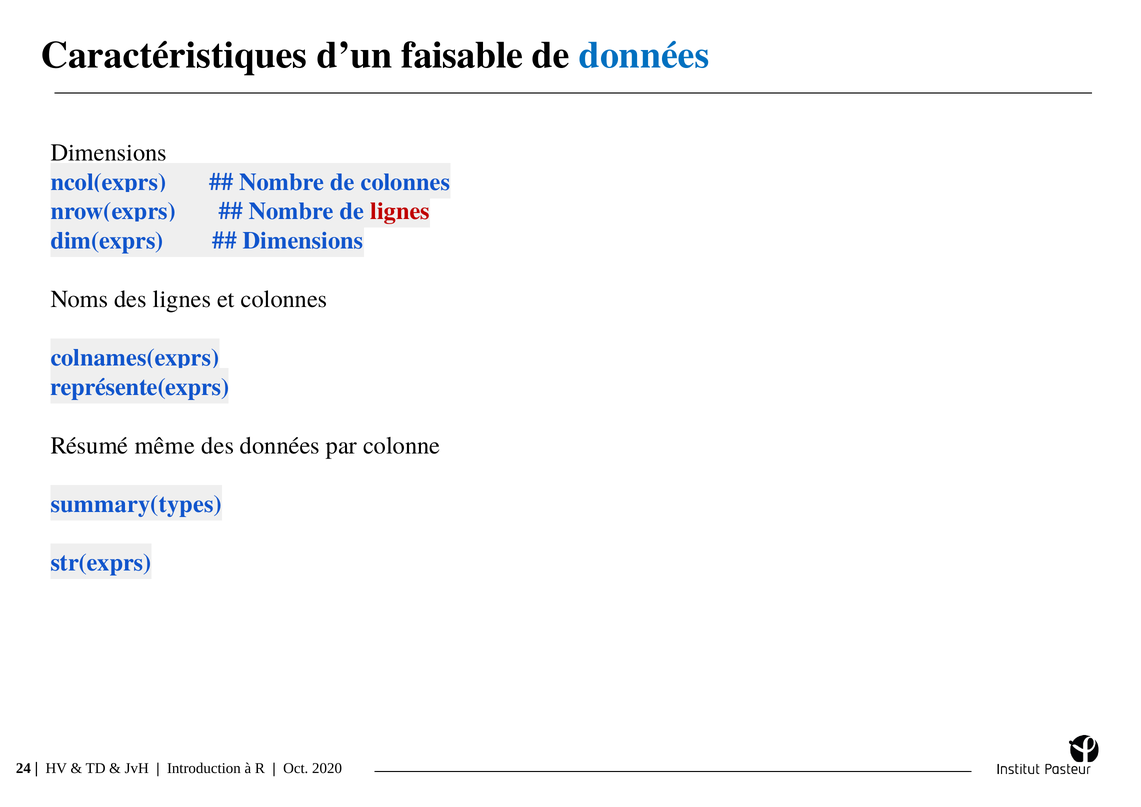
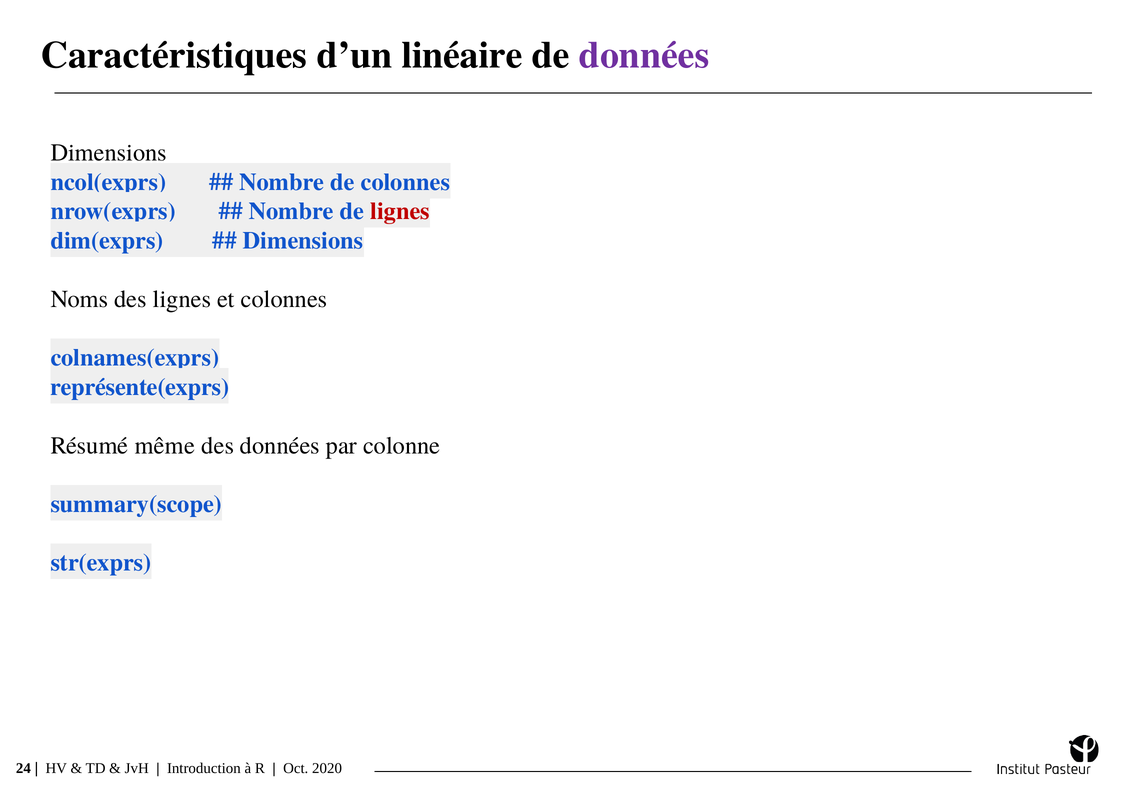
faisable: faisable -> linéaire
données at (644, 55) colour: blue -> purple
summary(types: summary(types -> summary(scope
